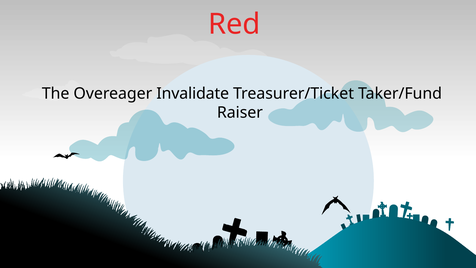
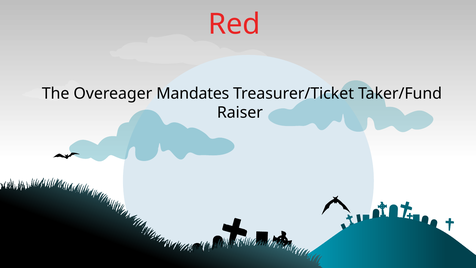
Invalidate: Invalidate -> Mandates
